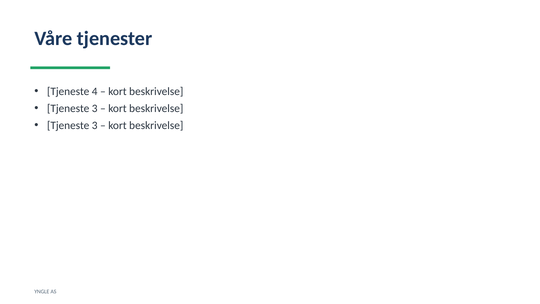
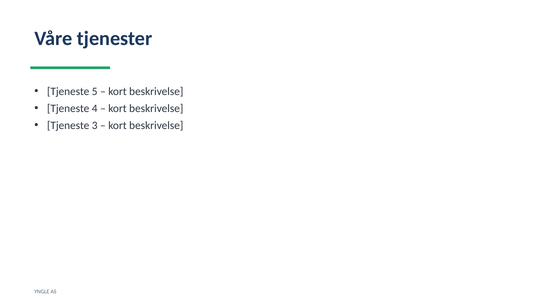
4: 4 -> 5
3 at (95, 108): 3 -> 4
